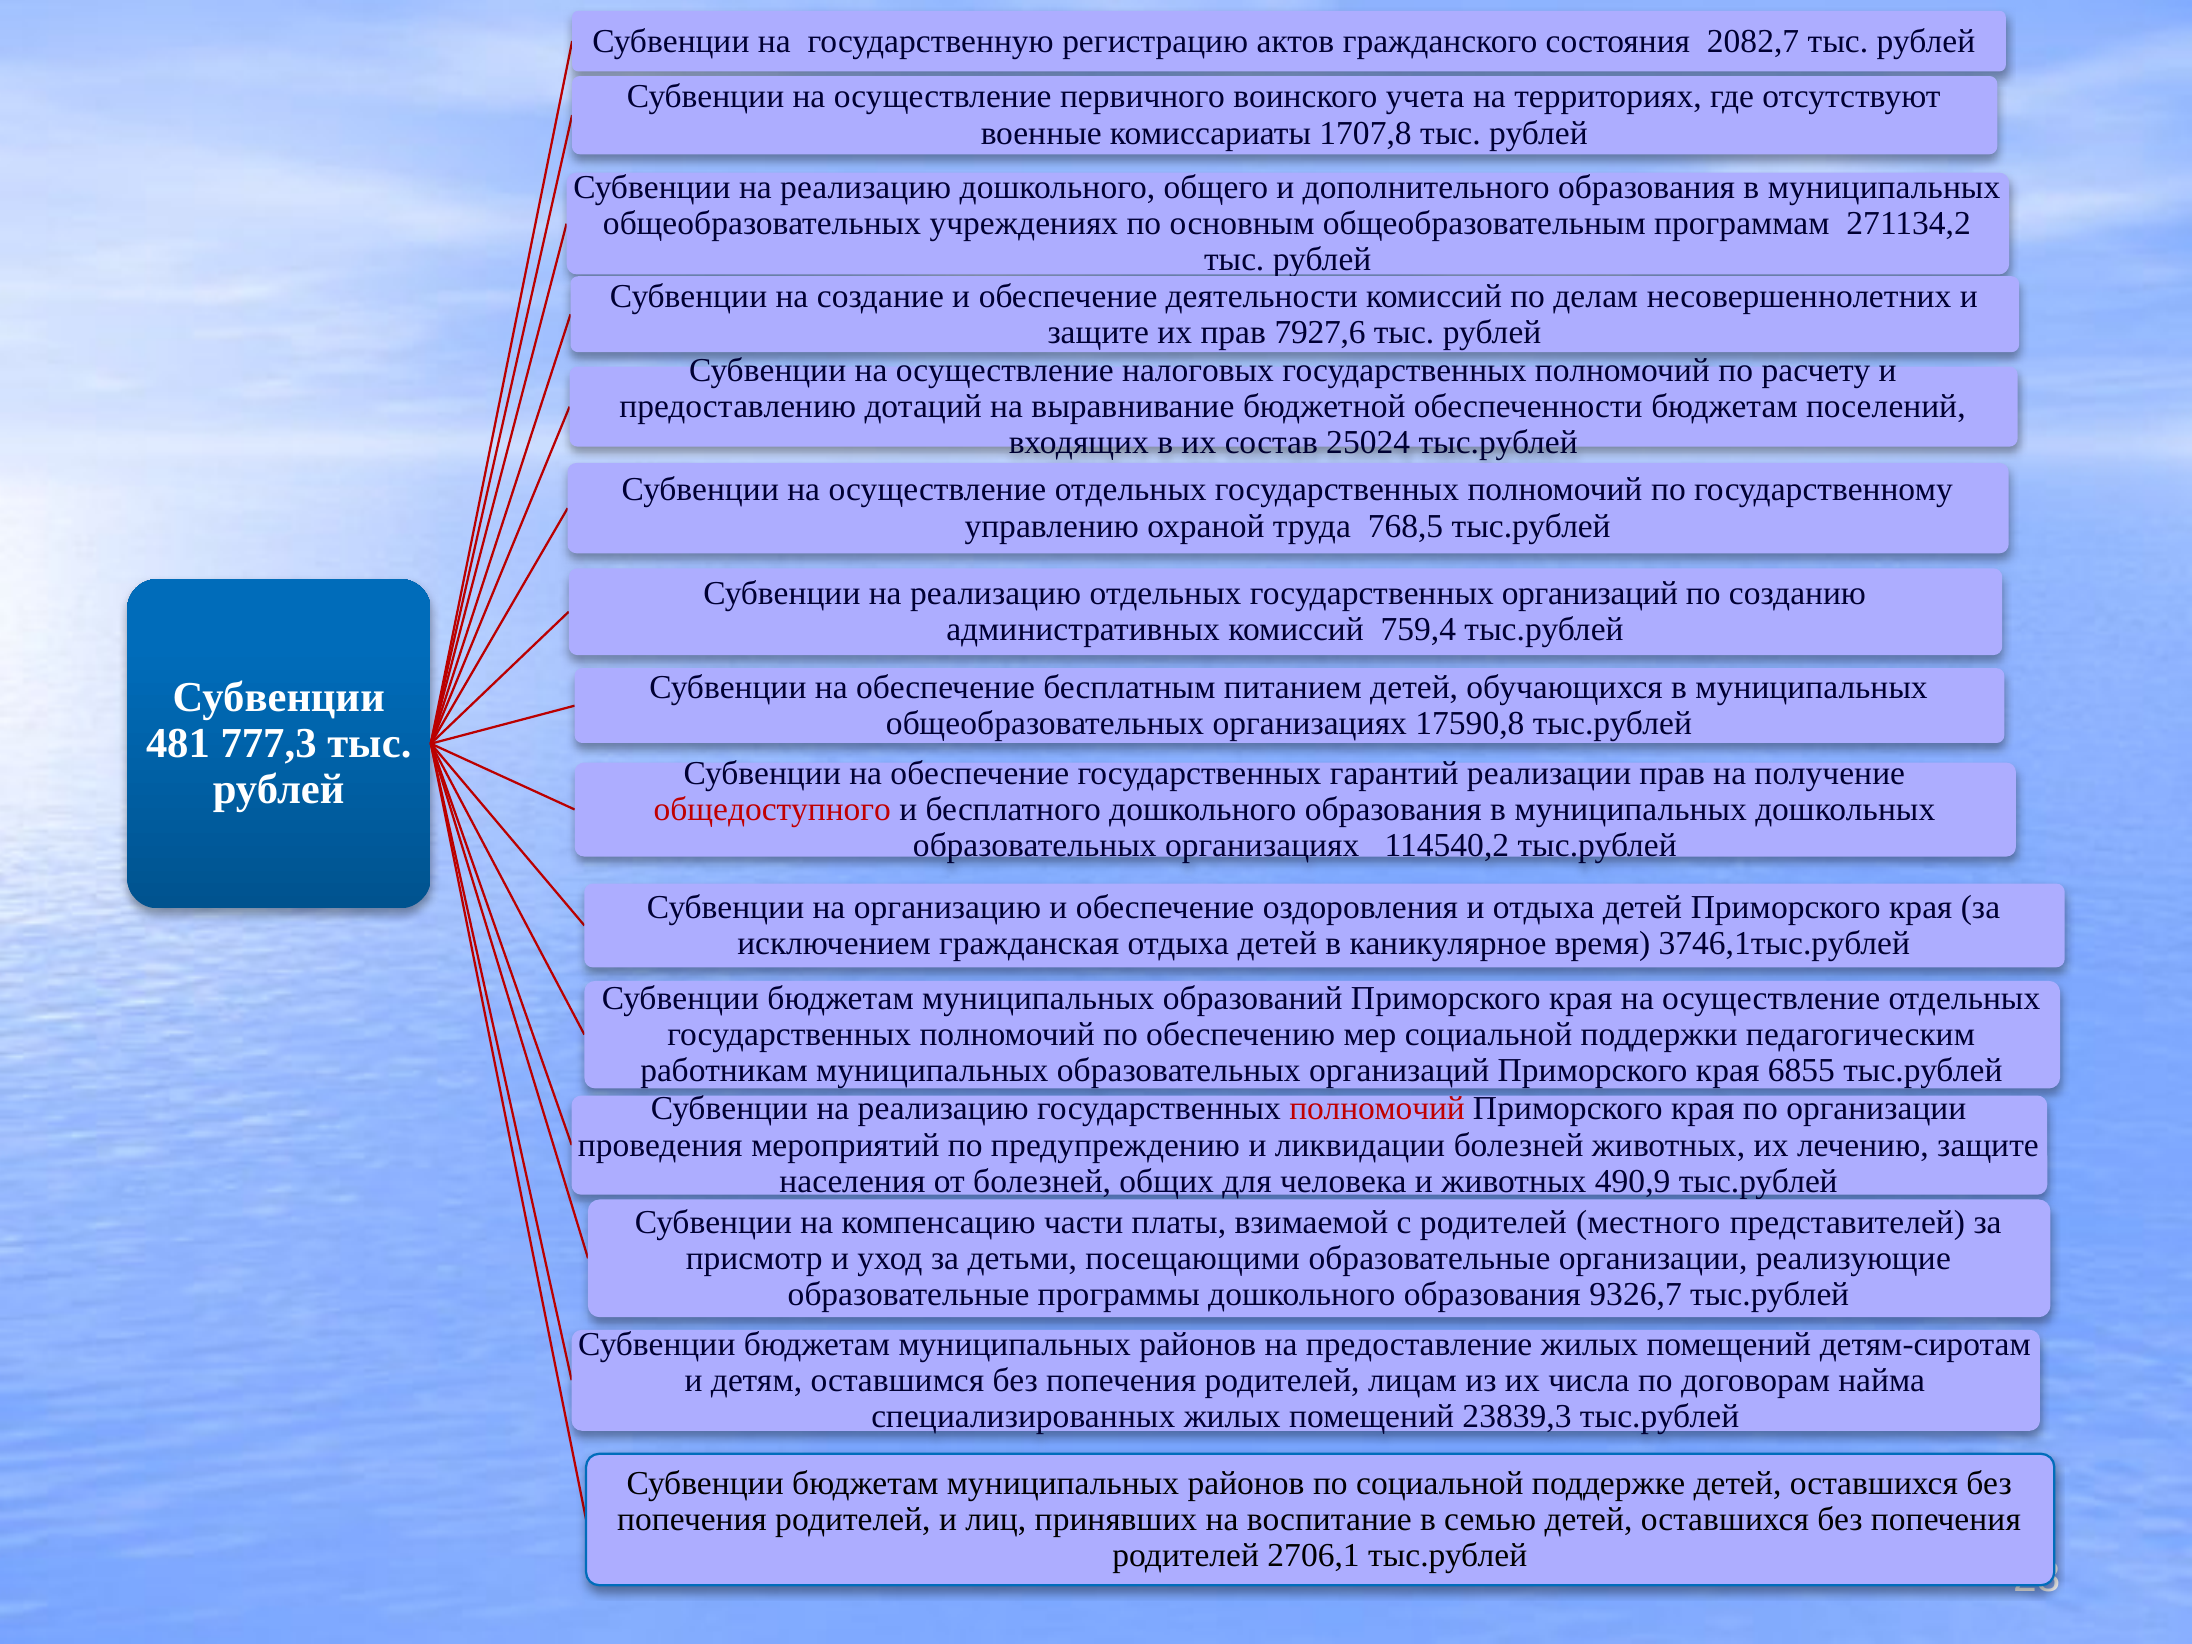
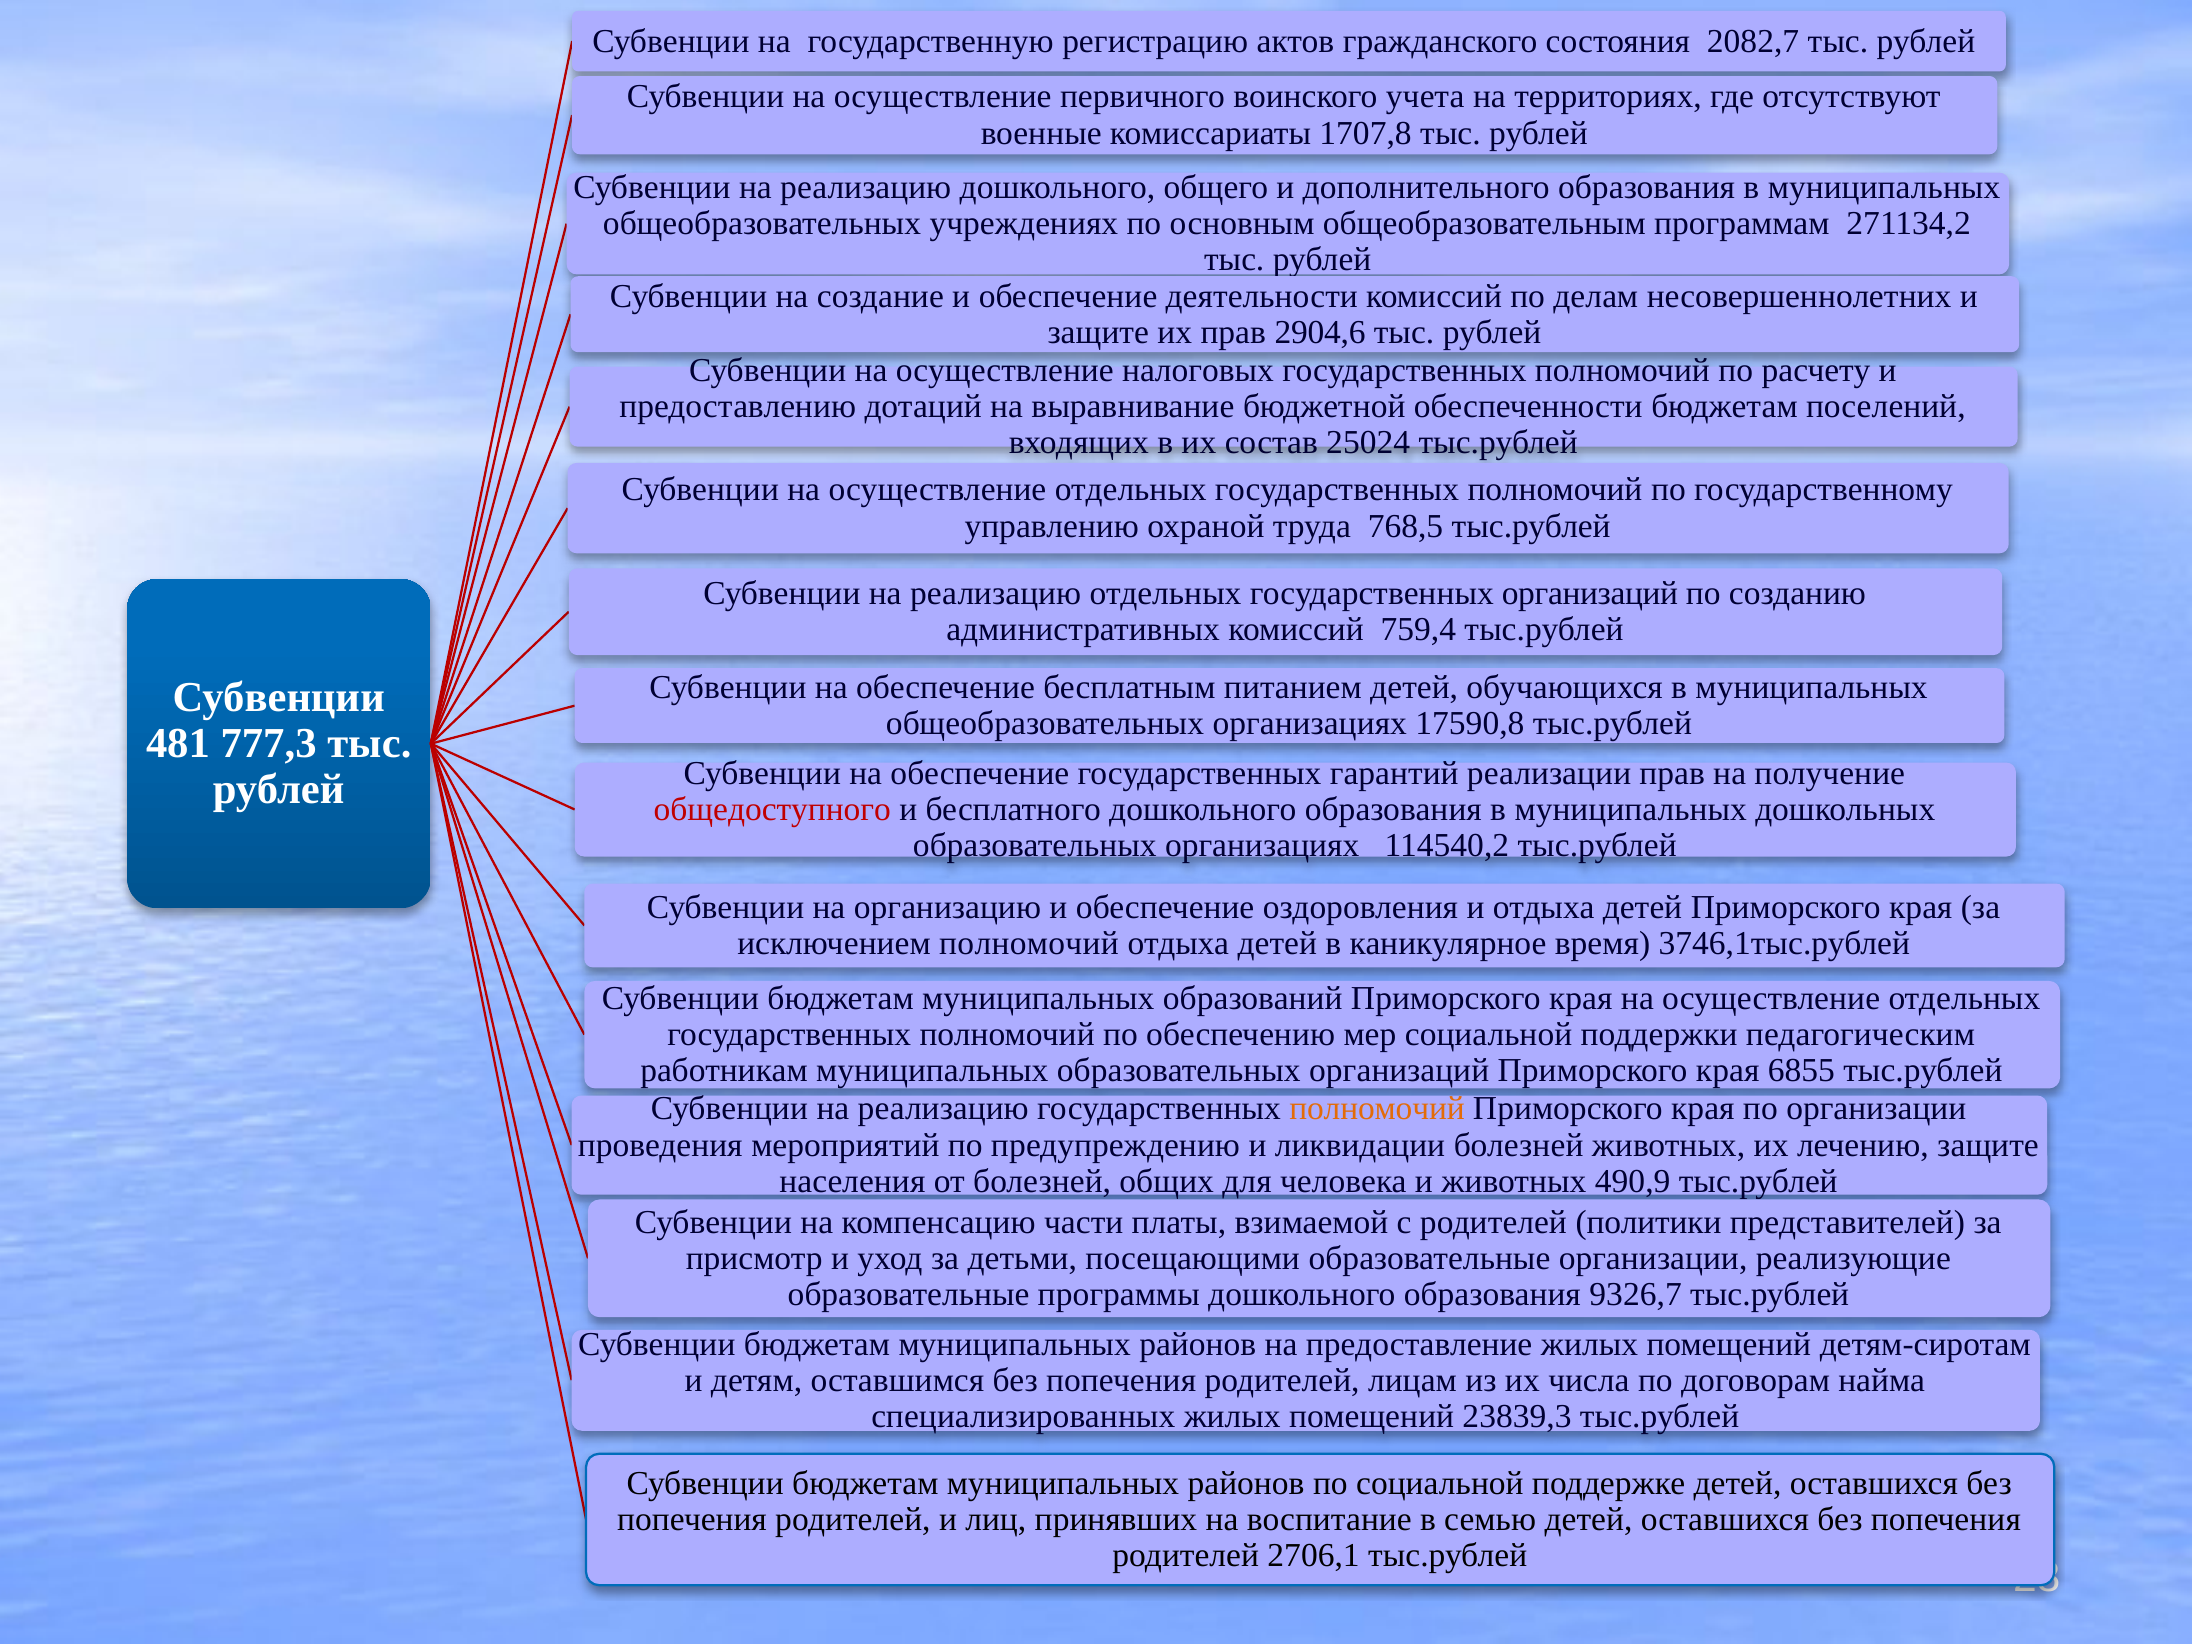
7927,6: 7927,6 -> 2904,6
исключением гражданская: гражданская -> полномочий
полномочий at (1377, 1109) colour: red -> orange
местного: местного -> политики
